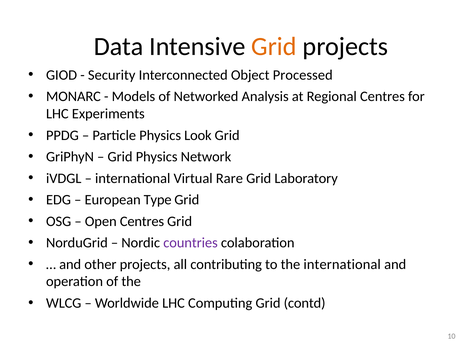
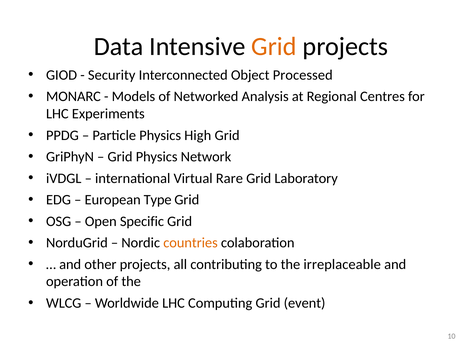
Look: Look -> High
Open Centres: Centres -> Specific
countries colour: purple -> orange
the international: international -> irreplaceable
contd: contd -> event
